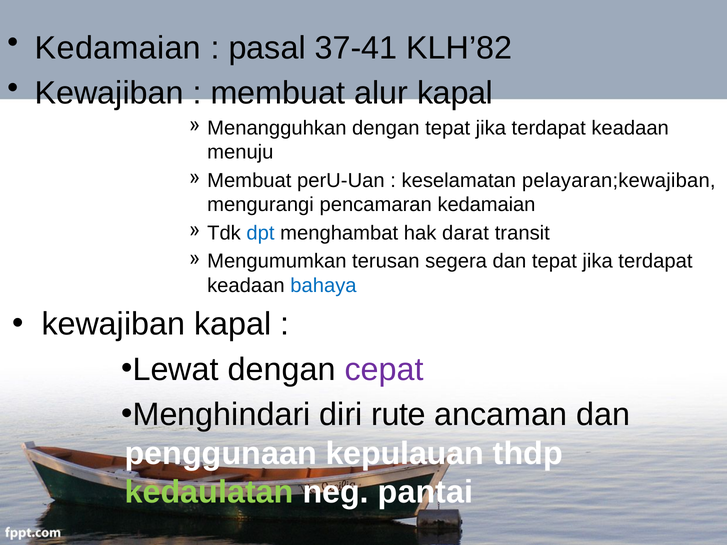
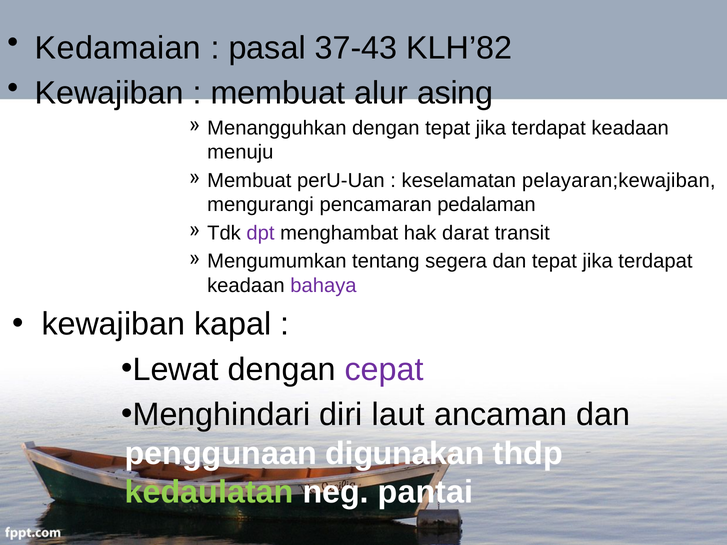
37-41: 37-41 -> 37-43
alur kapal: kapal -> asing
pencamaran kedamaian: kedamaian -> pedalaman
dpt colour: blue -> purple
terusan: terusan -> tentang
bahaya colour: blue -> purple
rute: rute -> laut
kepulauan: kepulauan -> digunakan
